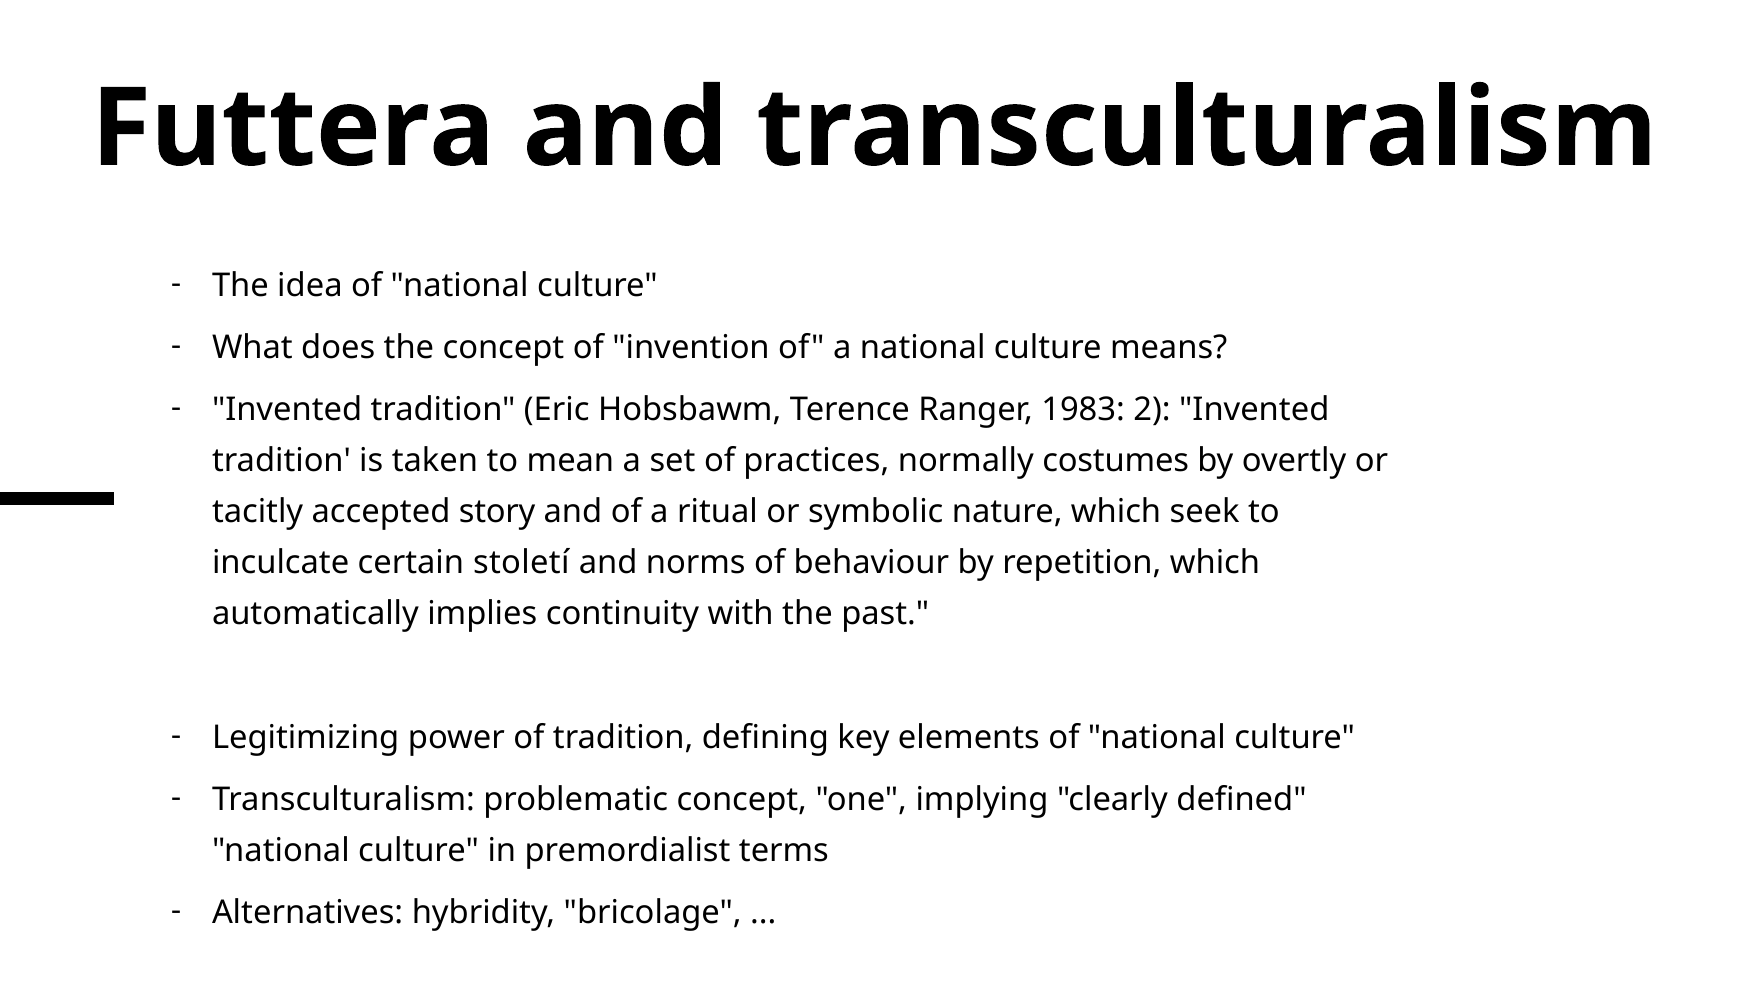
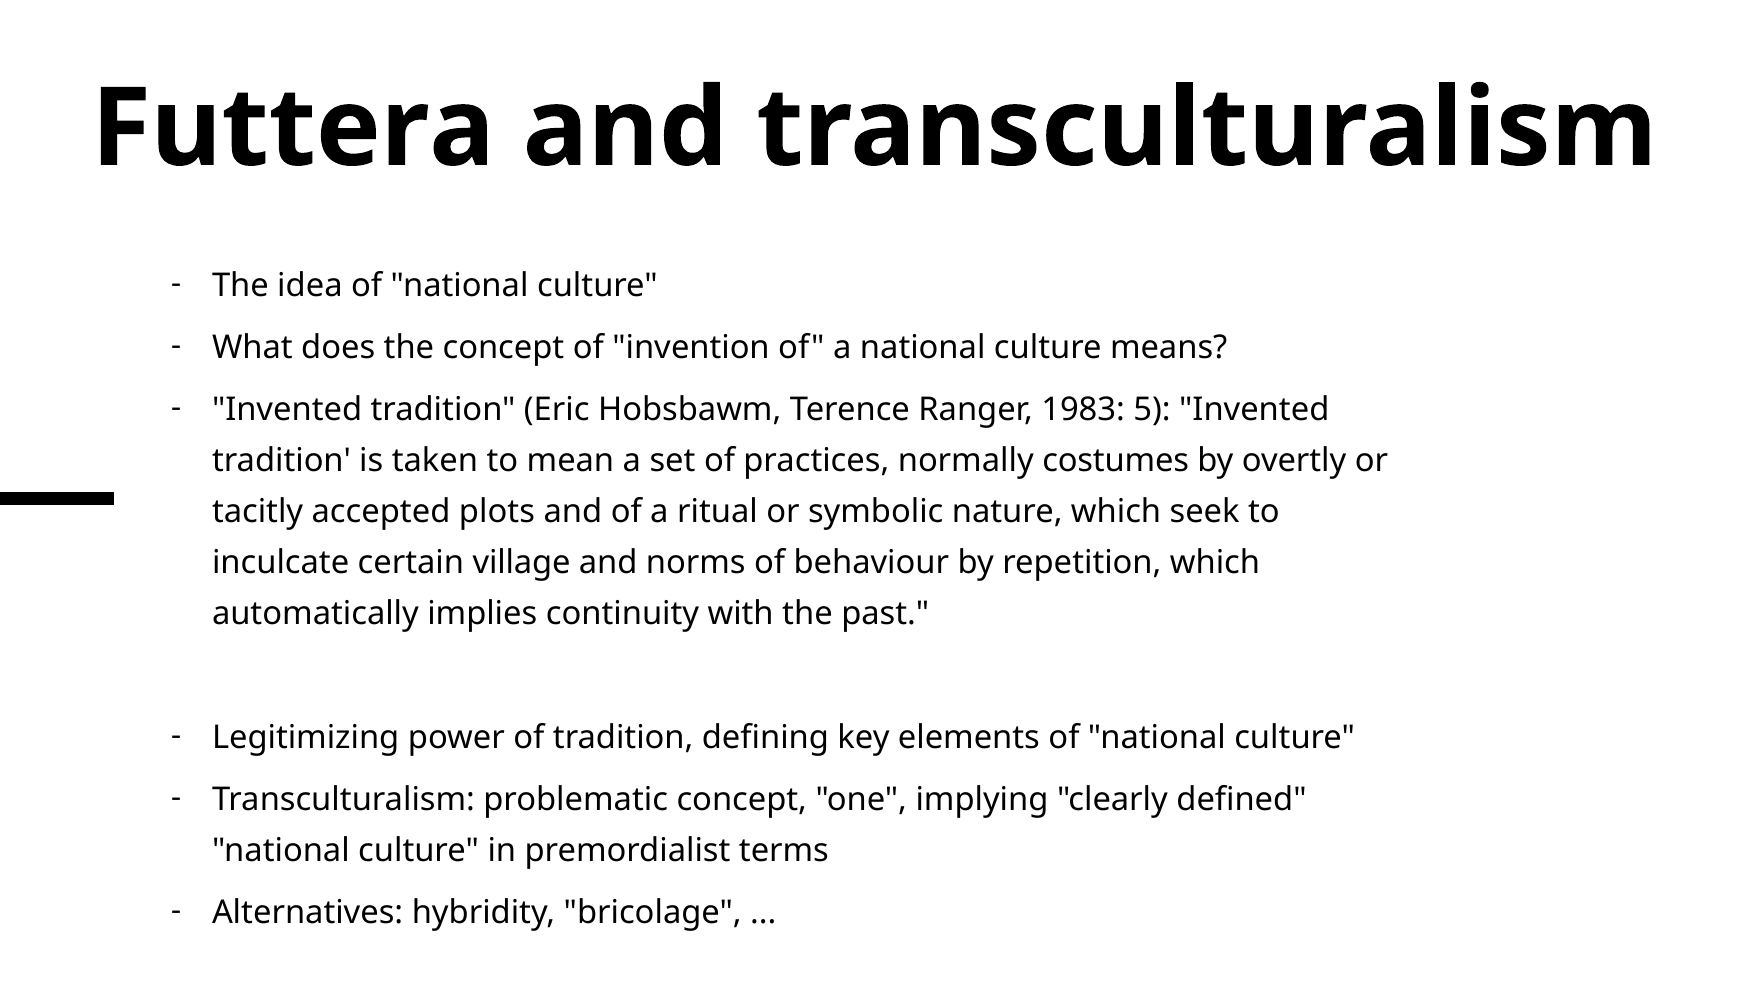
2: 2 -> 5
story: story -> plots
století: století -> village
